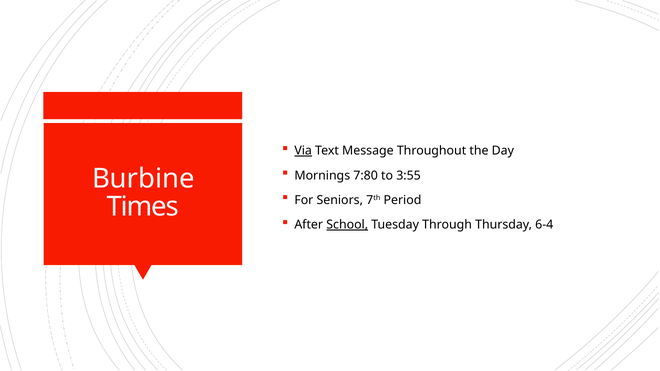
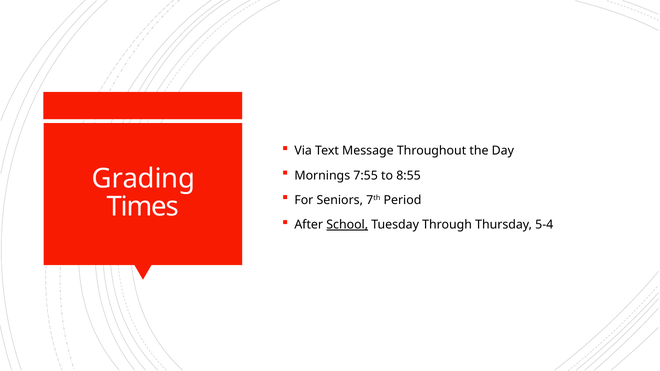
Via underline: present -> none
7:80: 7:80 -> 7:55
3:55: 3:55 -> 8:55
Burbine: Burbine -> Grading
6-4: 6-4 -> 5-4
